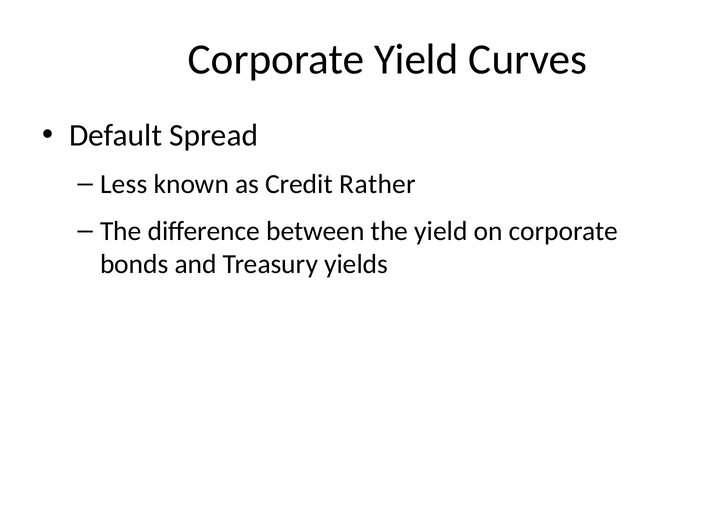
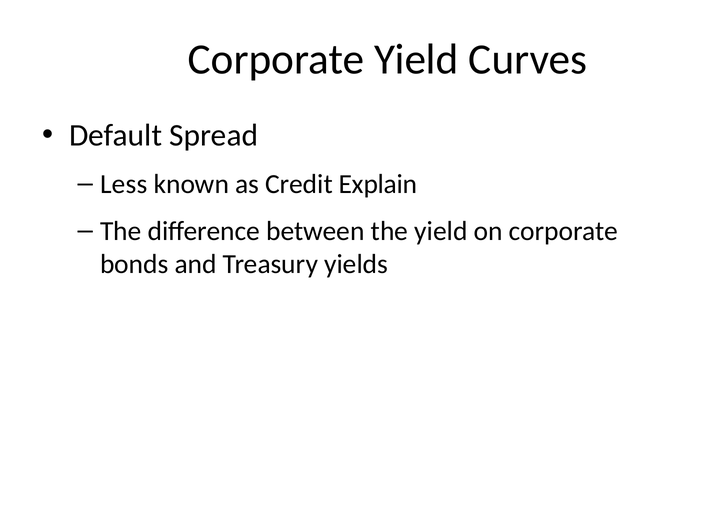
Rather: Rather -> Explain
